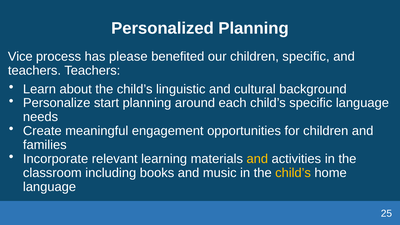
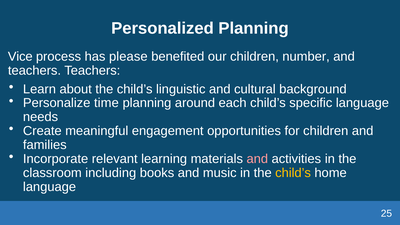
children specific: specific -> number
start: start -> time
and at (257, 159) colour: yellow -> pink
